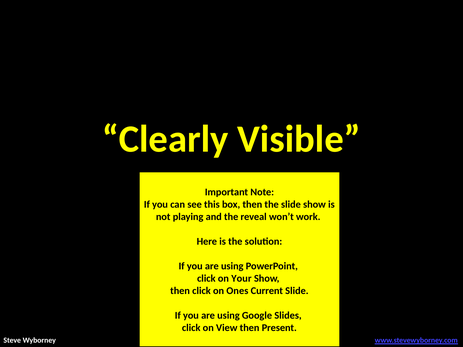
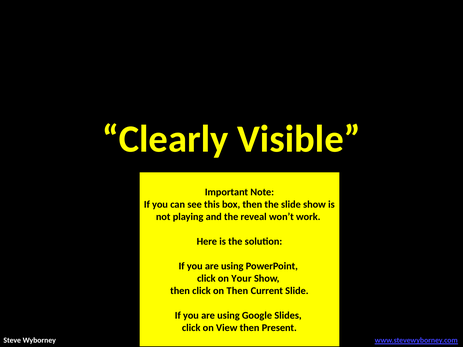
on Ones: Ones -> Then
